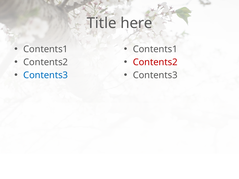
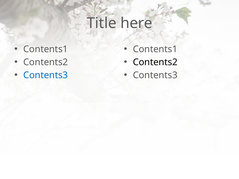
Contents2 at (155, 62) colour: red -> black
